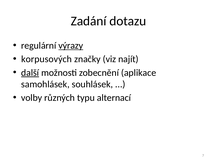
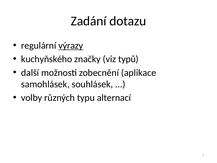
korpusových: korpusových -> kuchyňského
najít: najít -> typů
další underline: present -> none
